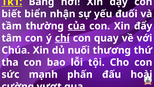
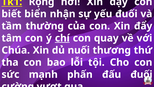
Bằng: Bằng -> Rộng
của underline: present -> none
đấu hoài: hoài -> đuối
